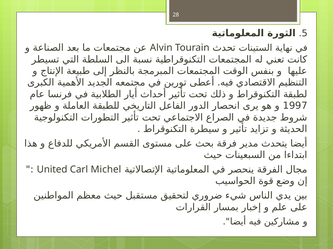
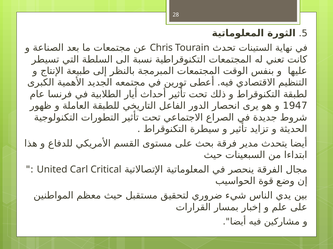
Alvin: Alvin -> Chris
1997: 1997 -> 1947
Michel: Michel -> Critical
